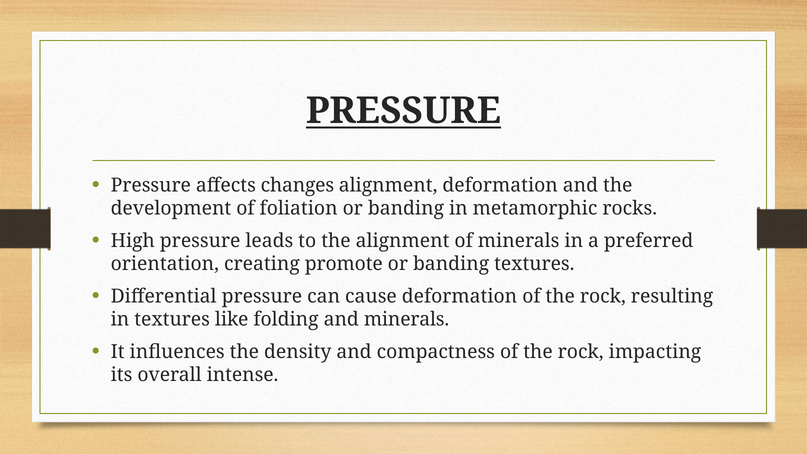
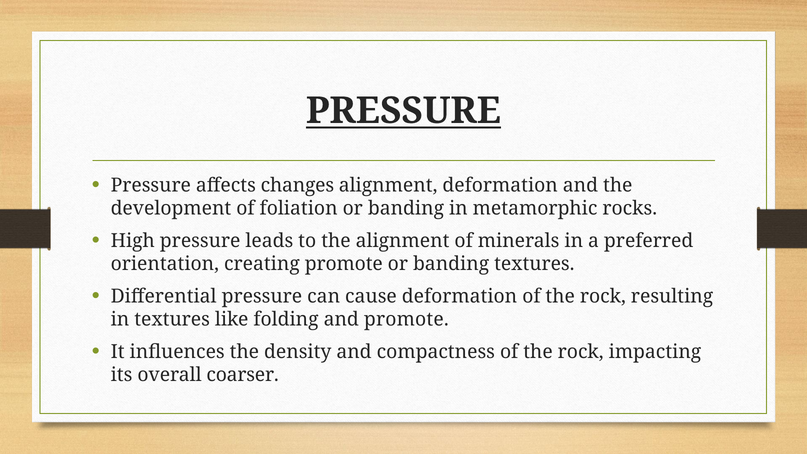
and minerals: minerals -> promote
intense: intense -> coarser
